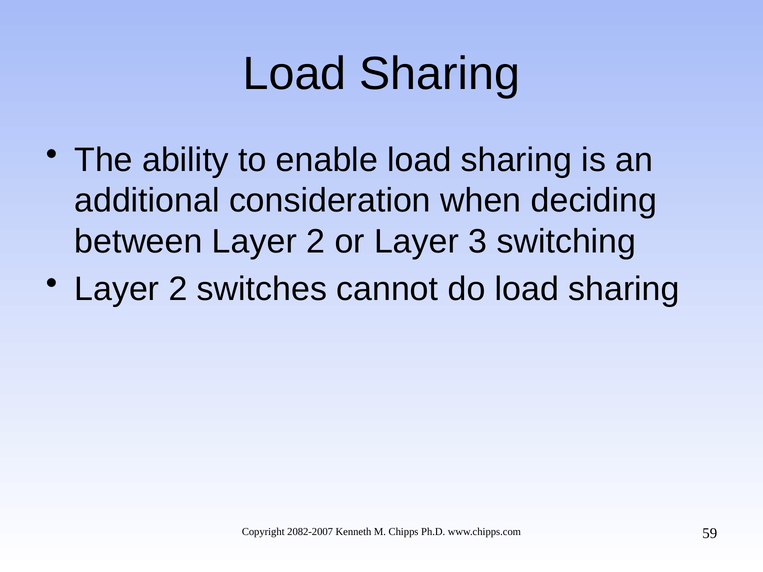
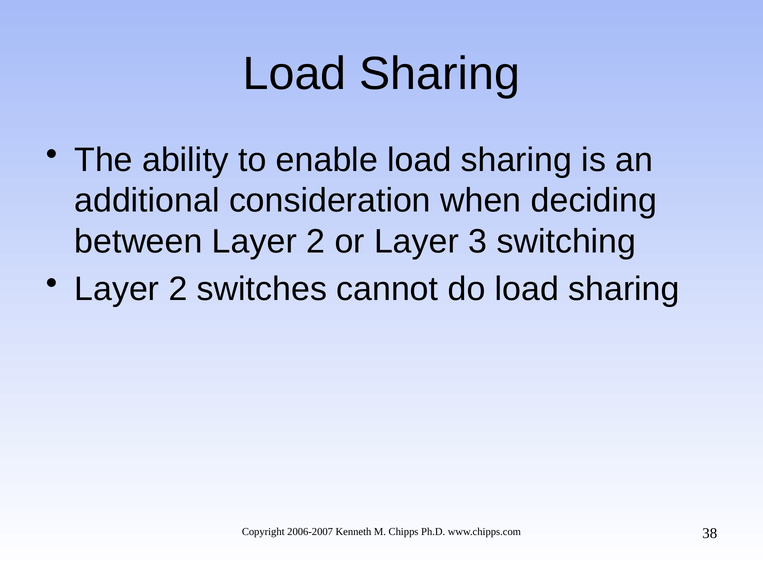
2082-2007: 2082-2007 -> 2006-2007
59: 59 -> 38
